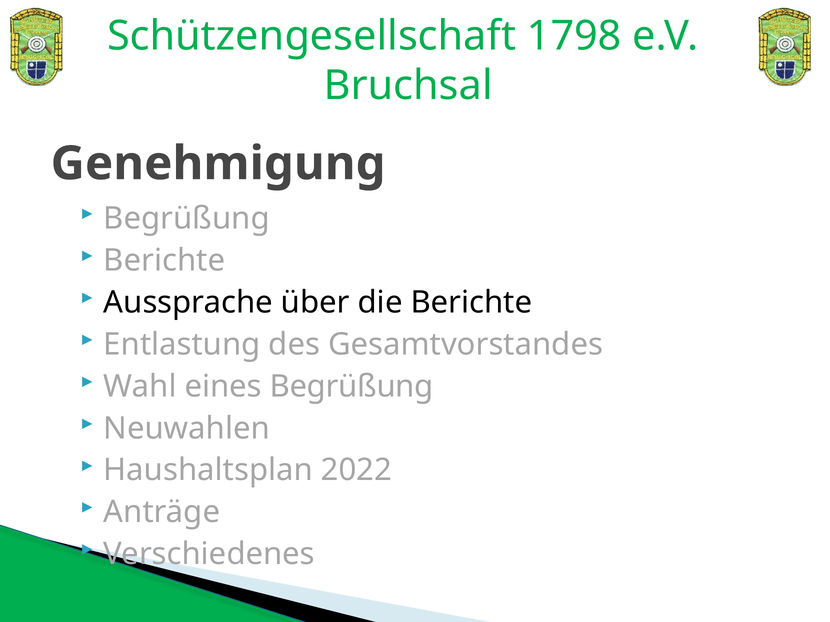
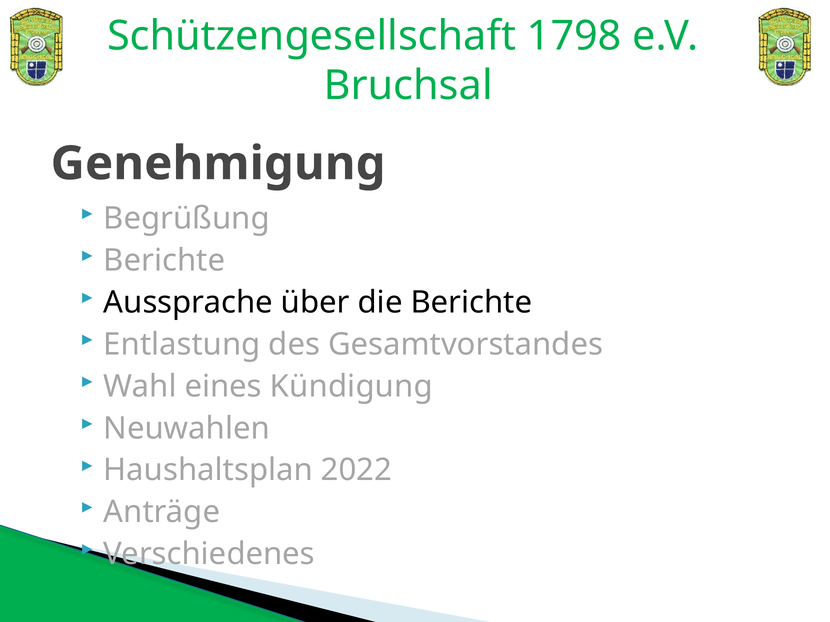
eines Begrüßung: Begrüßung -> Kündigung
